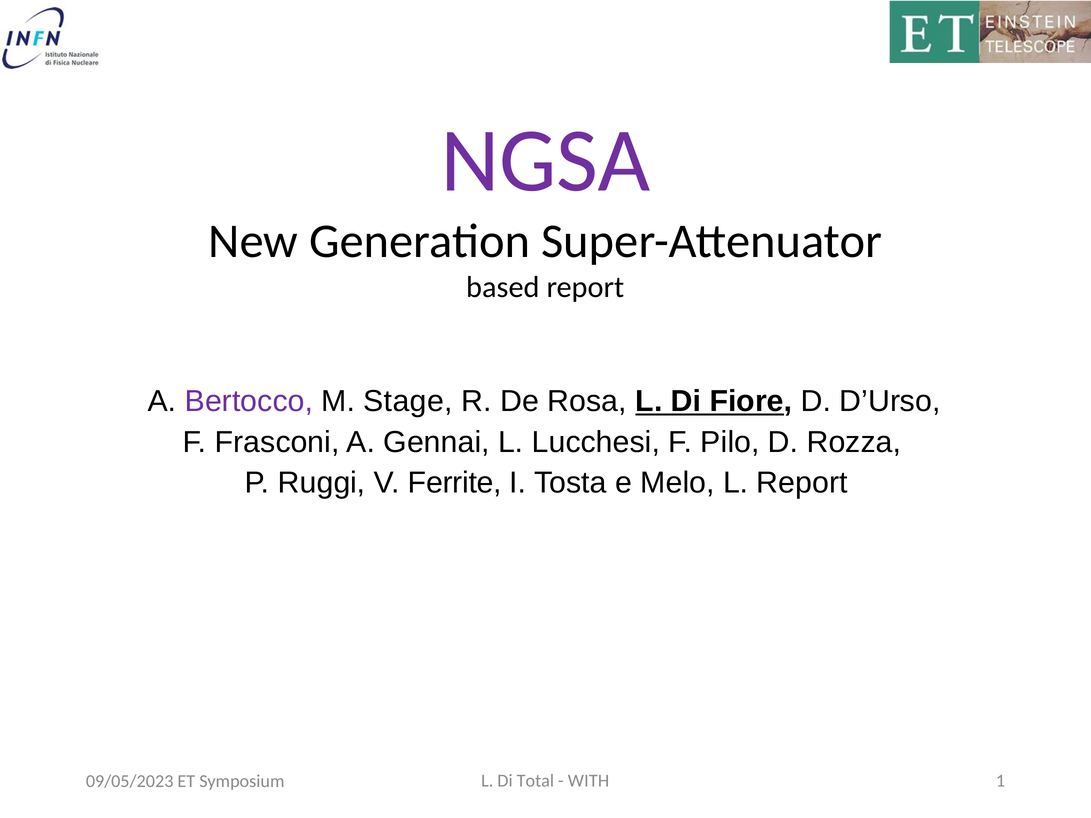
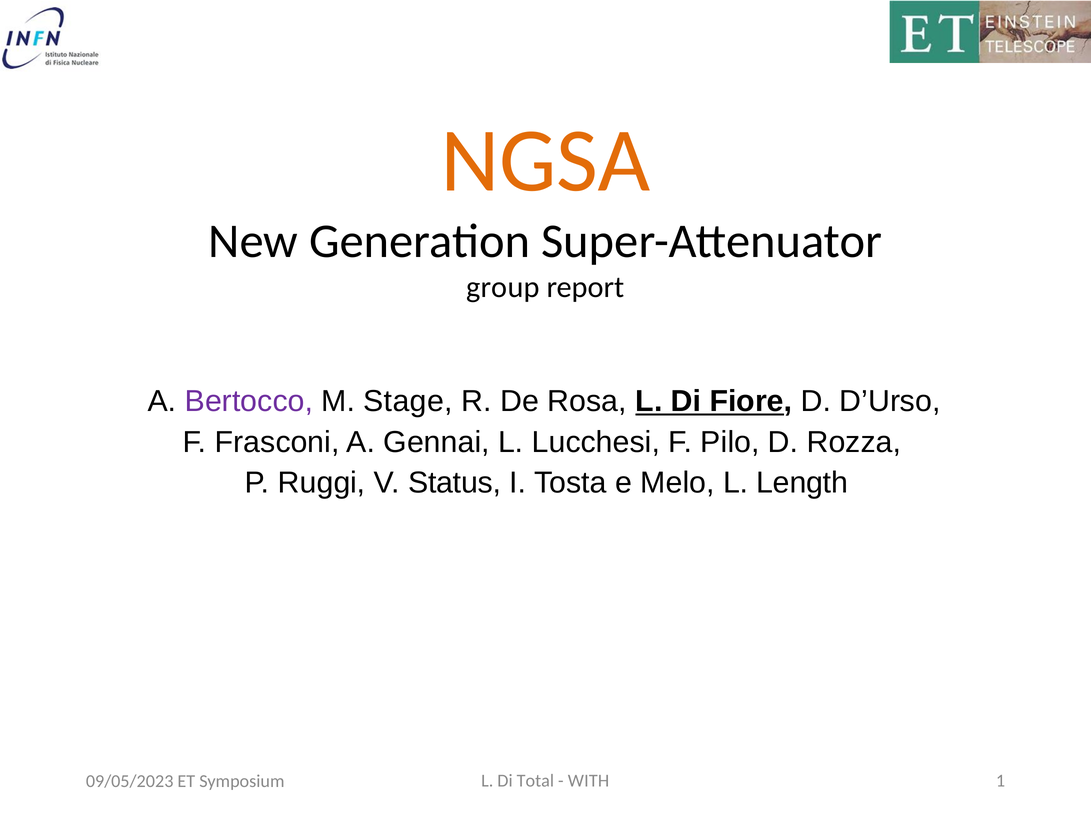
NGSA colour: purple -> orange
based: based -> group
Ferrite: Ferrite -> Status
L Report: Report -> Length
